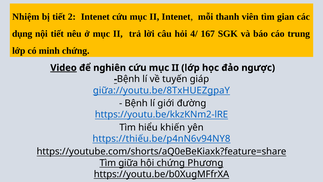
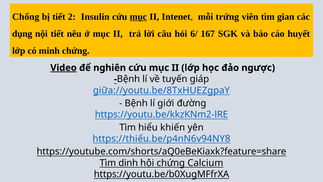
Nhiệm: Nhiệm -> Chống
2 Intenet: Intenet -> Insulin
mục at (138, 17) underline: none -> present
thanh: thanh -> trứng
4/: 4/ -> 6/
trung: trung -> huyết
giữa: giữa -> dinh
Phương: Phương -> Calcium
